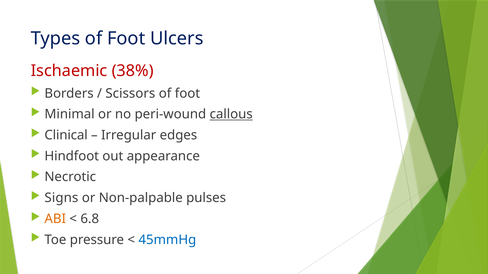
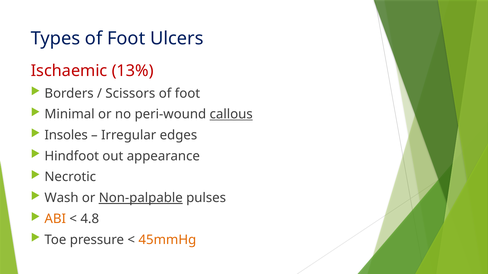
38%: 38% -> 13%
Clinical: Clinical -> Insoles
Signs: Signs -> Wash
Non-palpable underline: none -> present
6.8: 6.8 -> 4.8
45mmHg colour: blue -> orange
